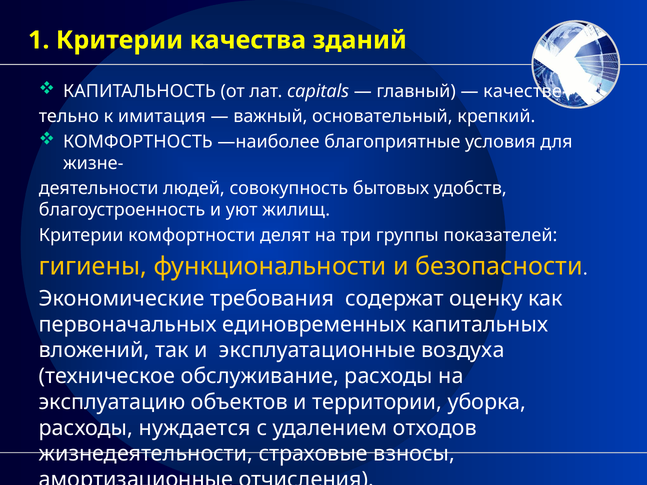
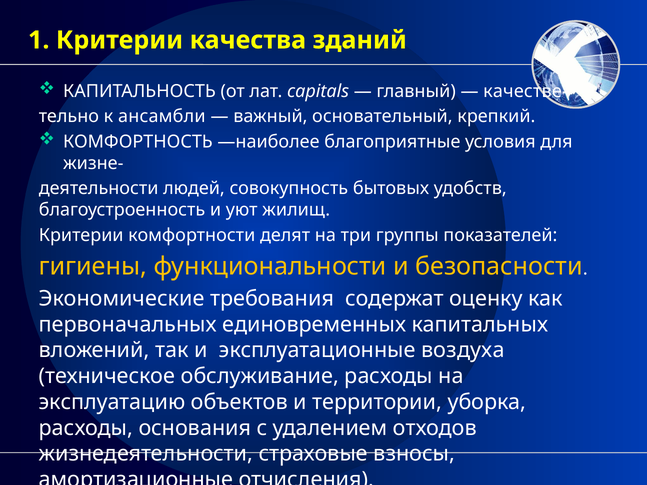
имитация: имитация -> ансамбли
нуждается: нуждается -> основания
